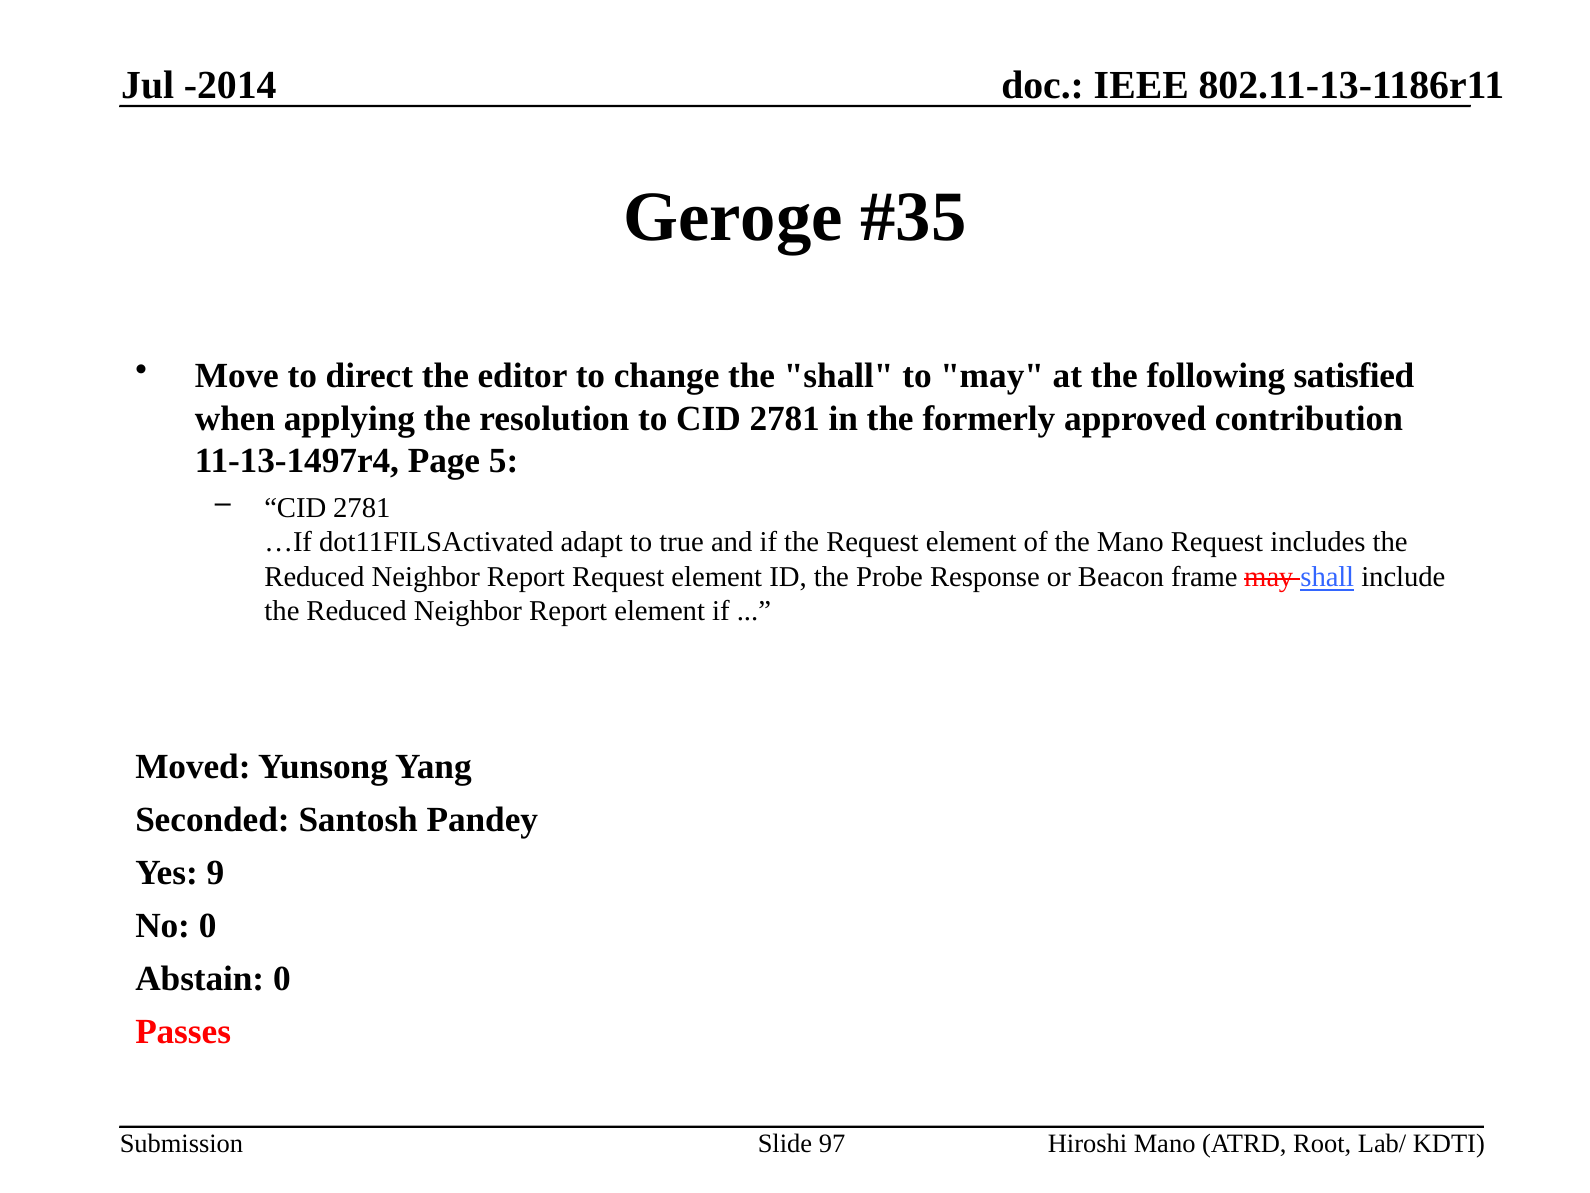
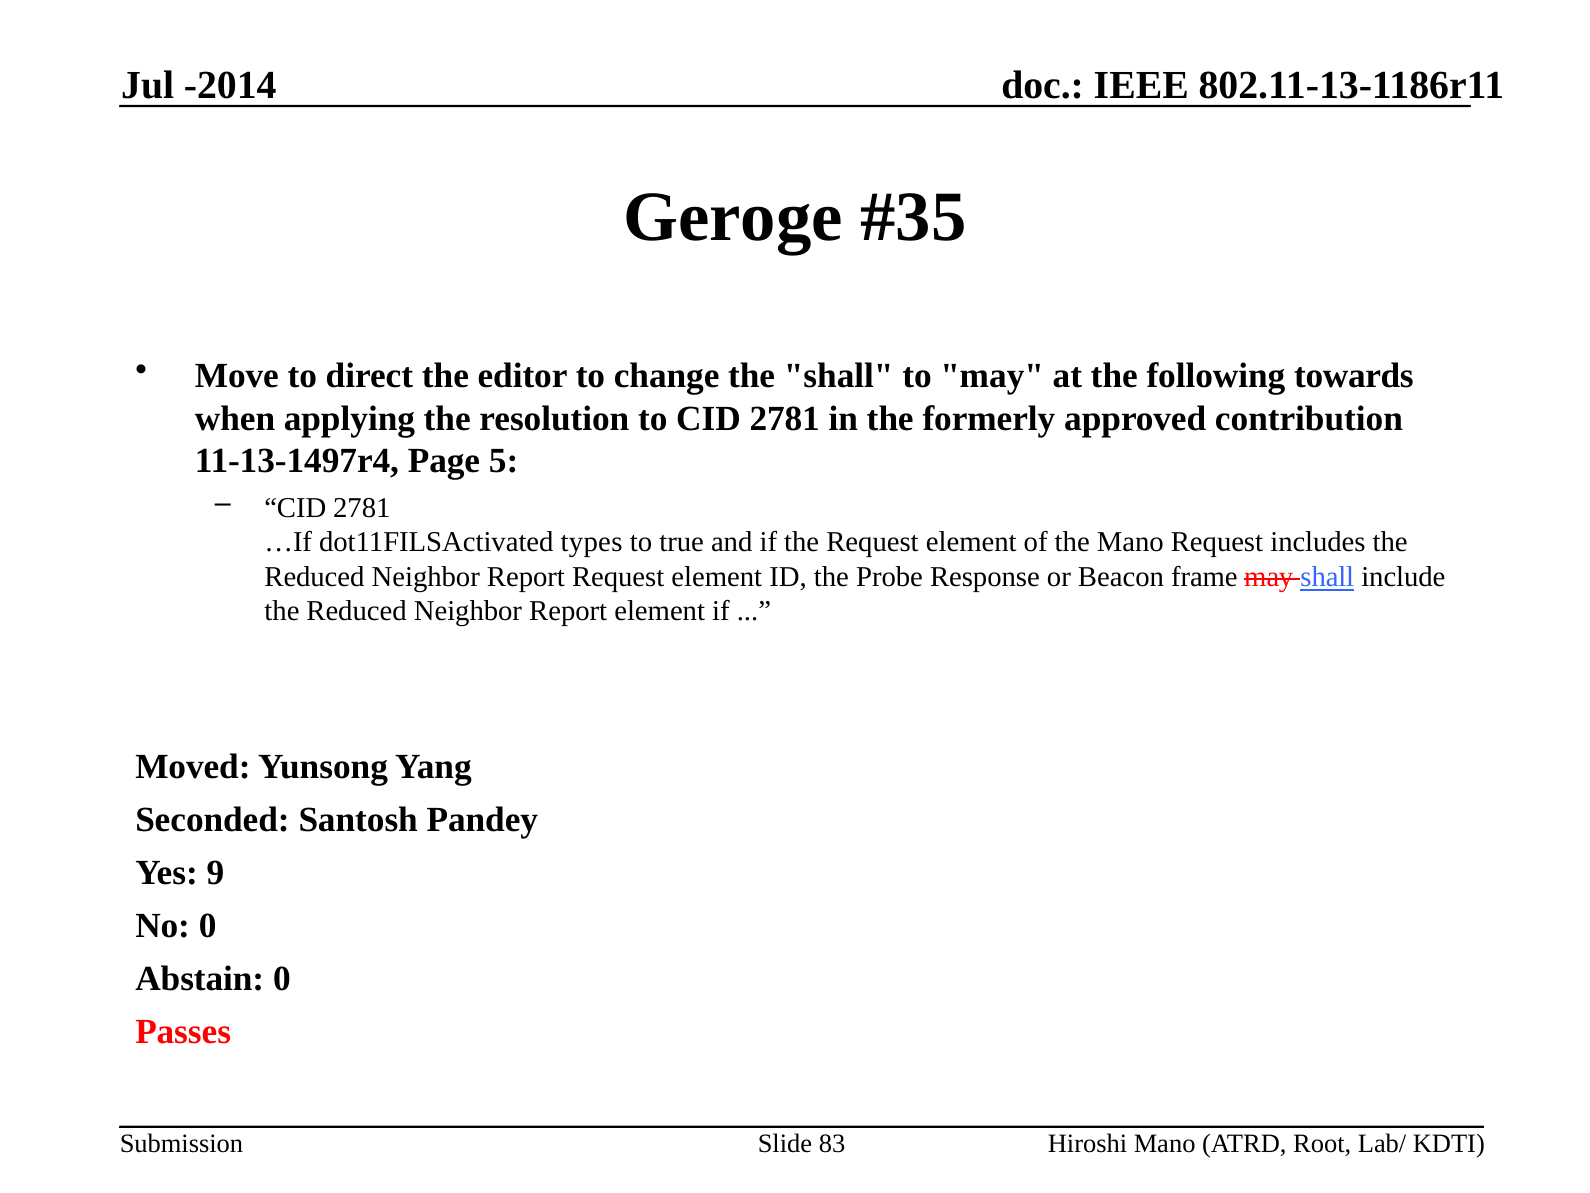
satisfied: satisfied -> towards
adapt: adapt -> types
97: 97 -> 83
